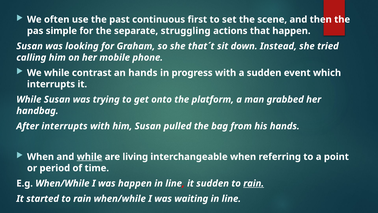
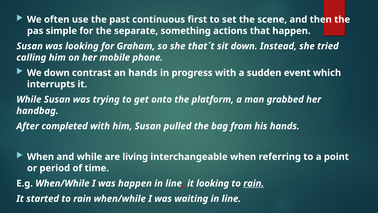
struggling: struggling -> something
We while: while -> down
After interrupts: interrupts -> completed
while at (89, 156) underline: present -> none
it sudden: sudden -> looking
